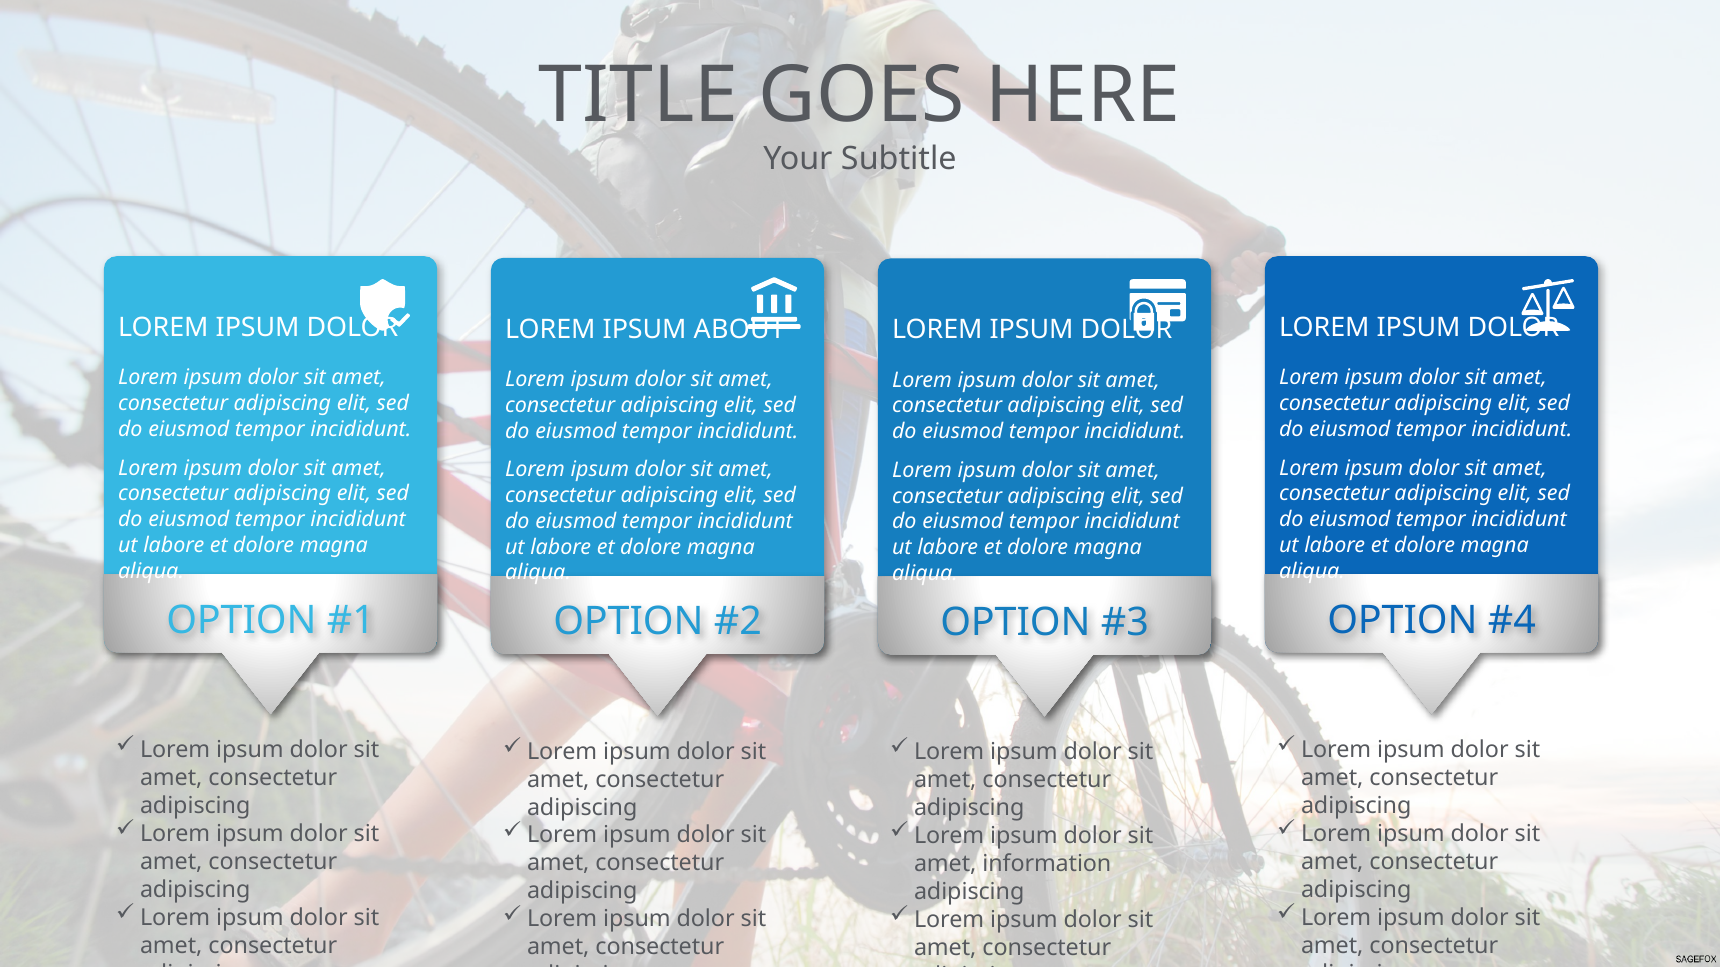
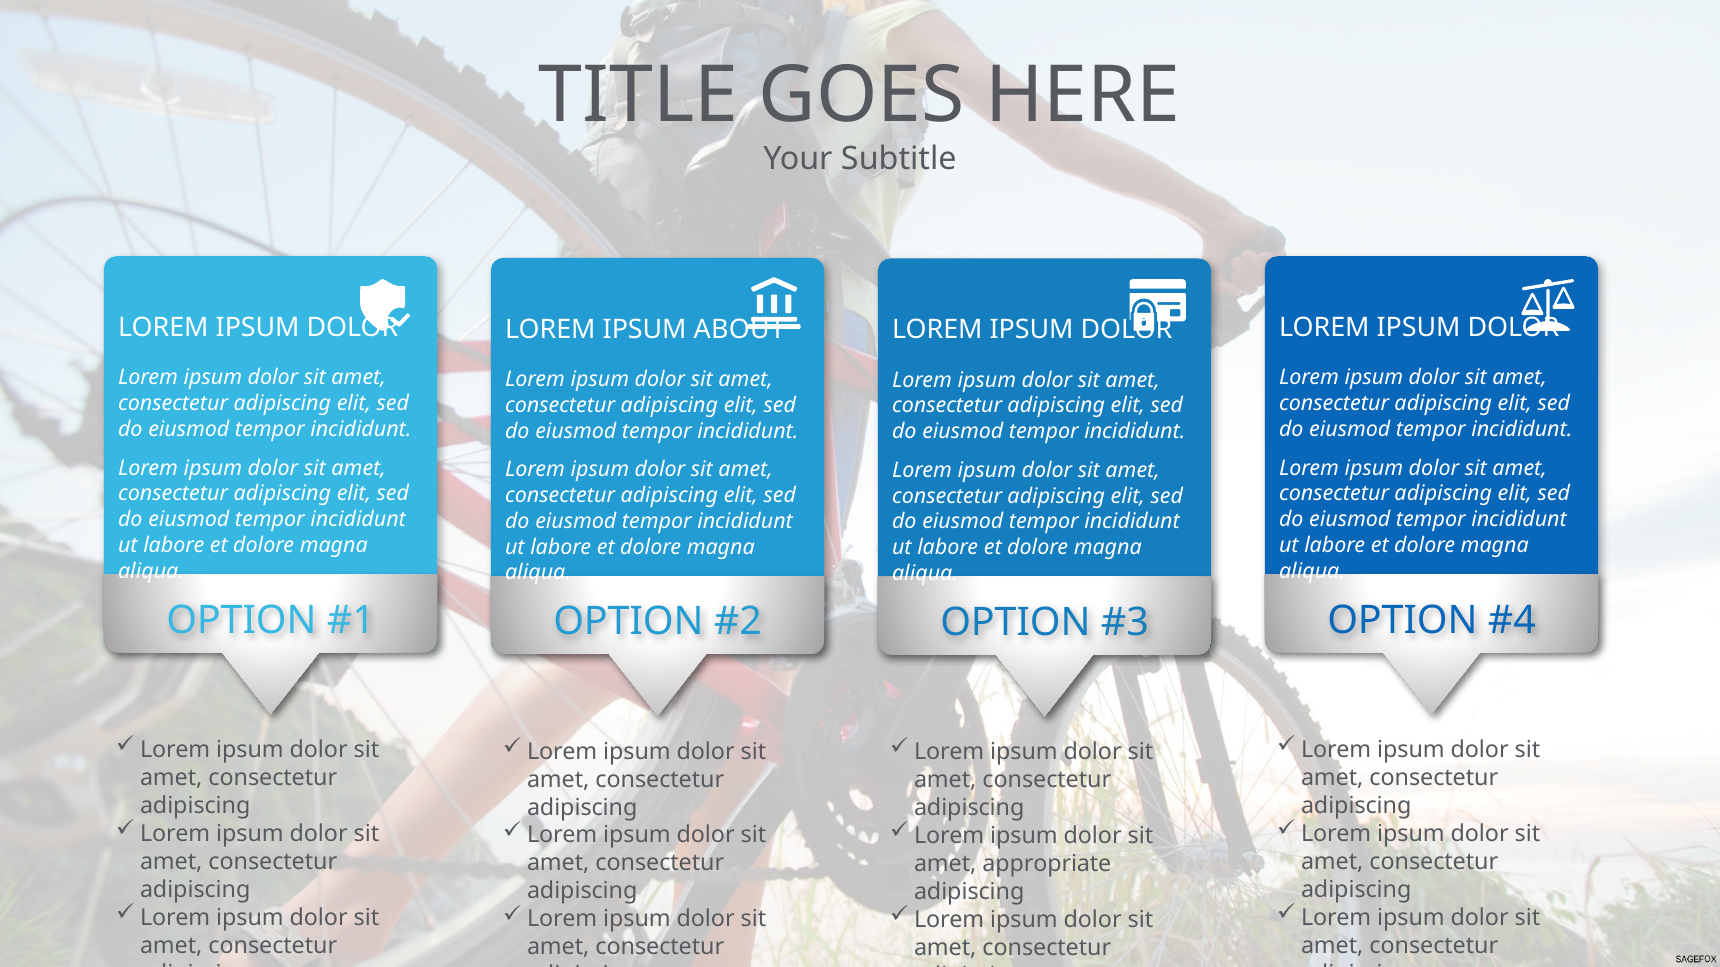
information: information -> appropriate
